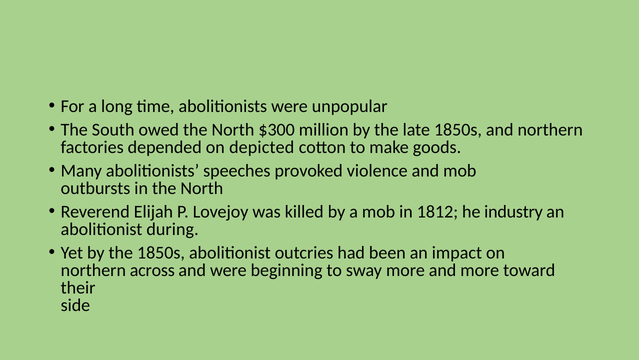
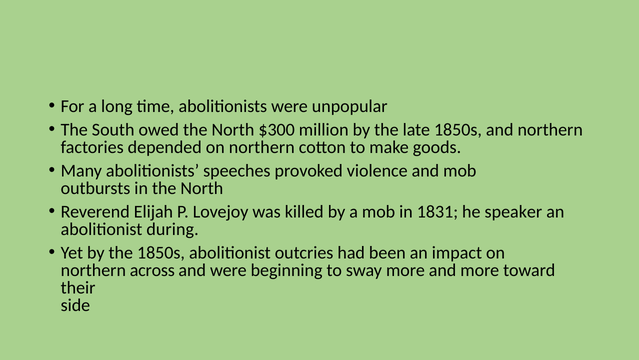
depended on depicted: depicted -> northern
1812: 1812 -> 1831
industry: industry -> speaker
